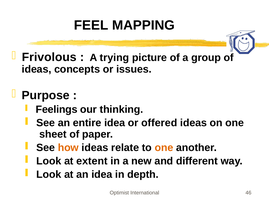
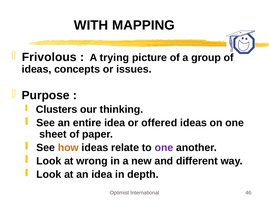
FEEL: FEEL -> WITH
Feelings: Feelings -> Clusters
one at (164, 147) colour: orange -> purple
extent: extent -> wrong
